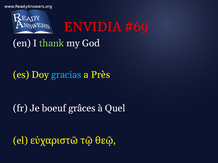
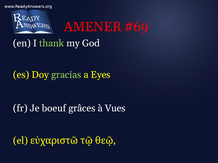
ENVIDIA: ENVIDIA -> AMENER
gracias colour: light blue -> light green
Près: Près -> Eyes
Quel: Quel -> Vues
